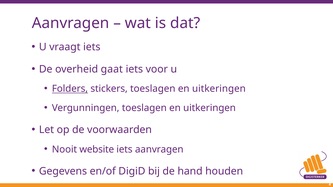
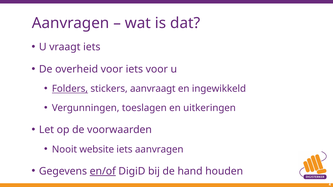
overheid gaat: gaat -> voor
stickers toeslagen: toeslagen -> aanvraagt
uitkeringen at (219, 89): uitkeringen -> ingewikkeld
en/of underline: none -> present
